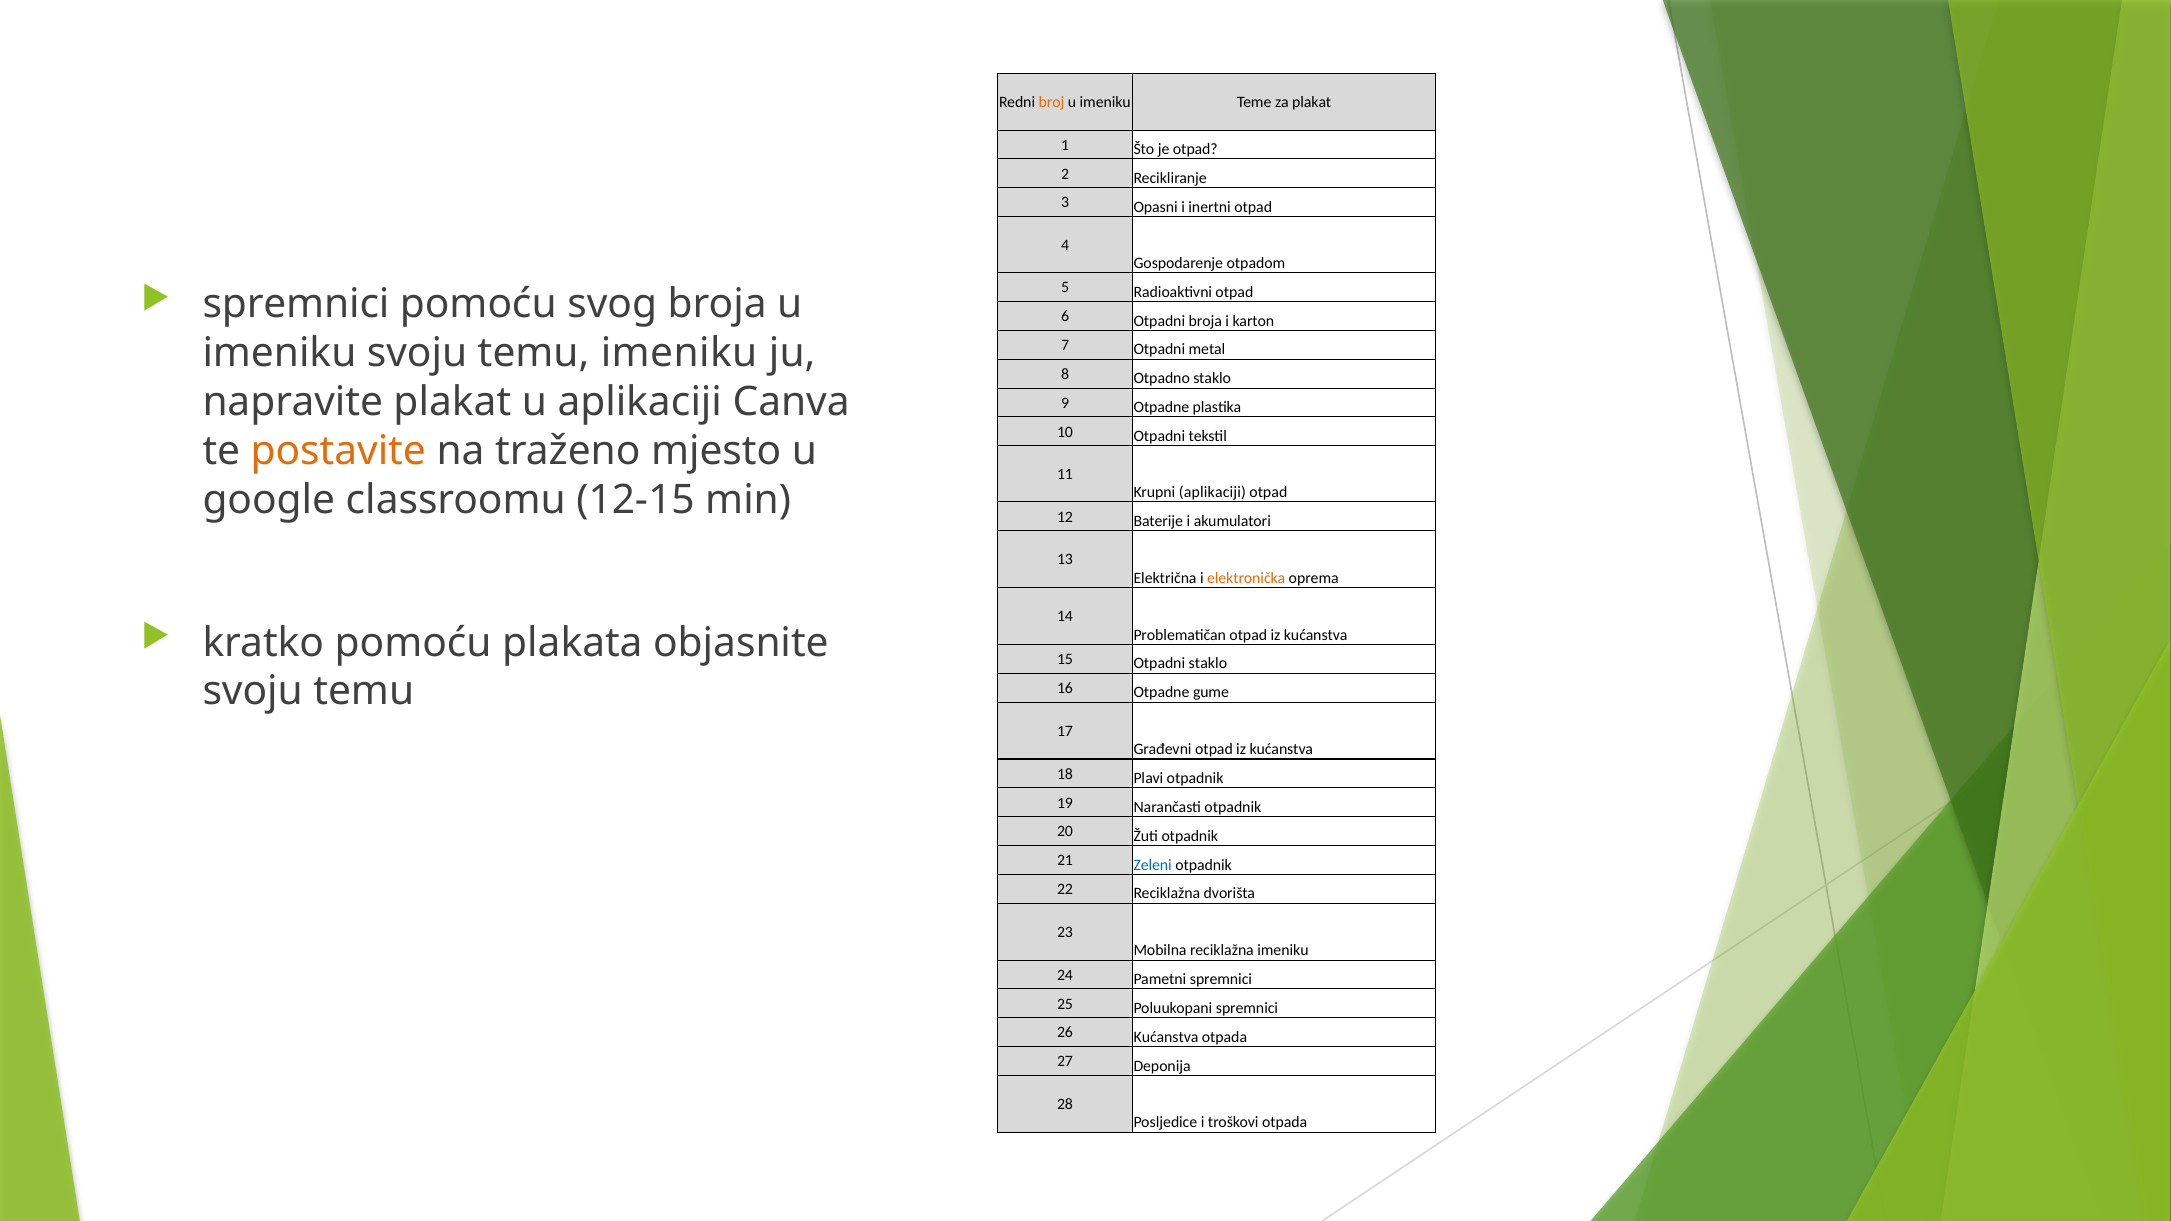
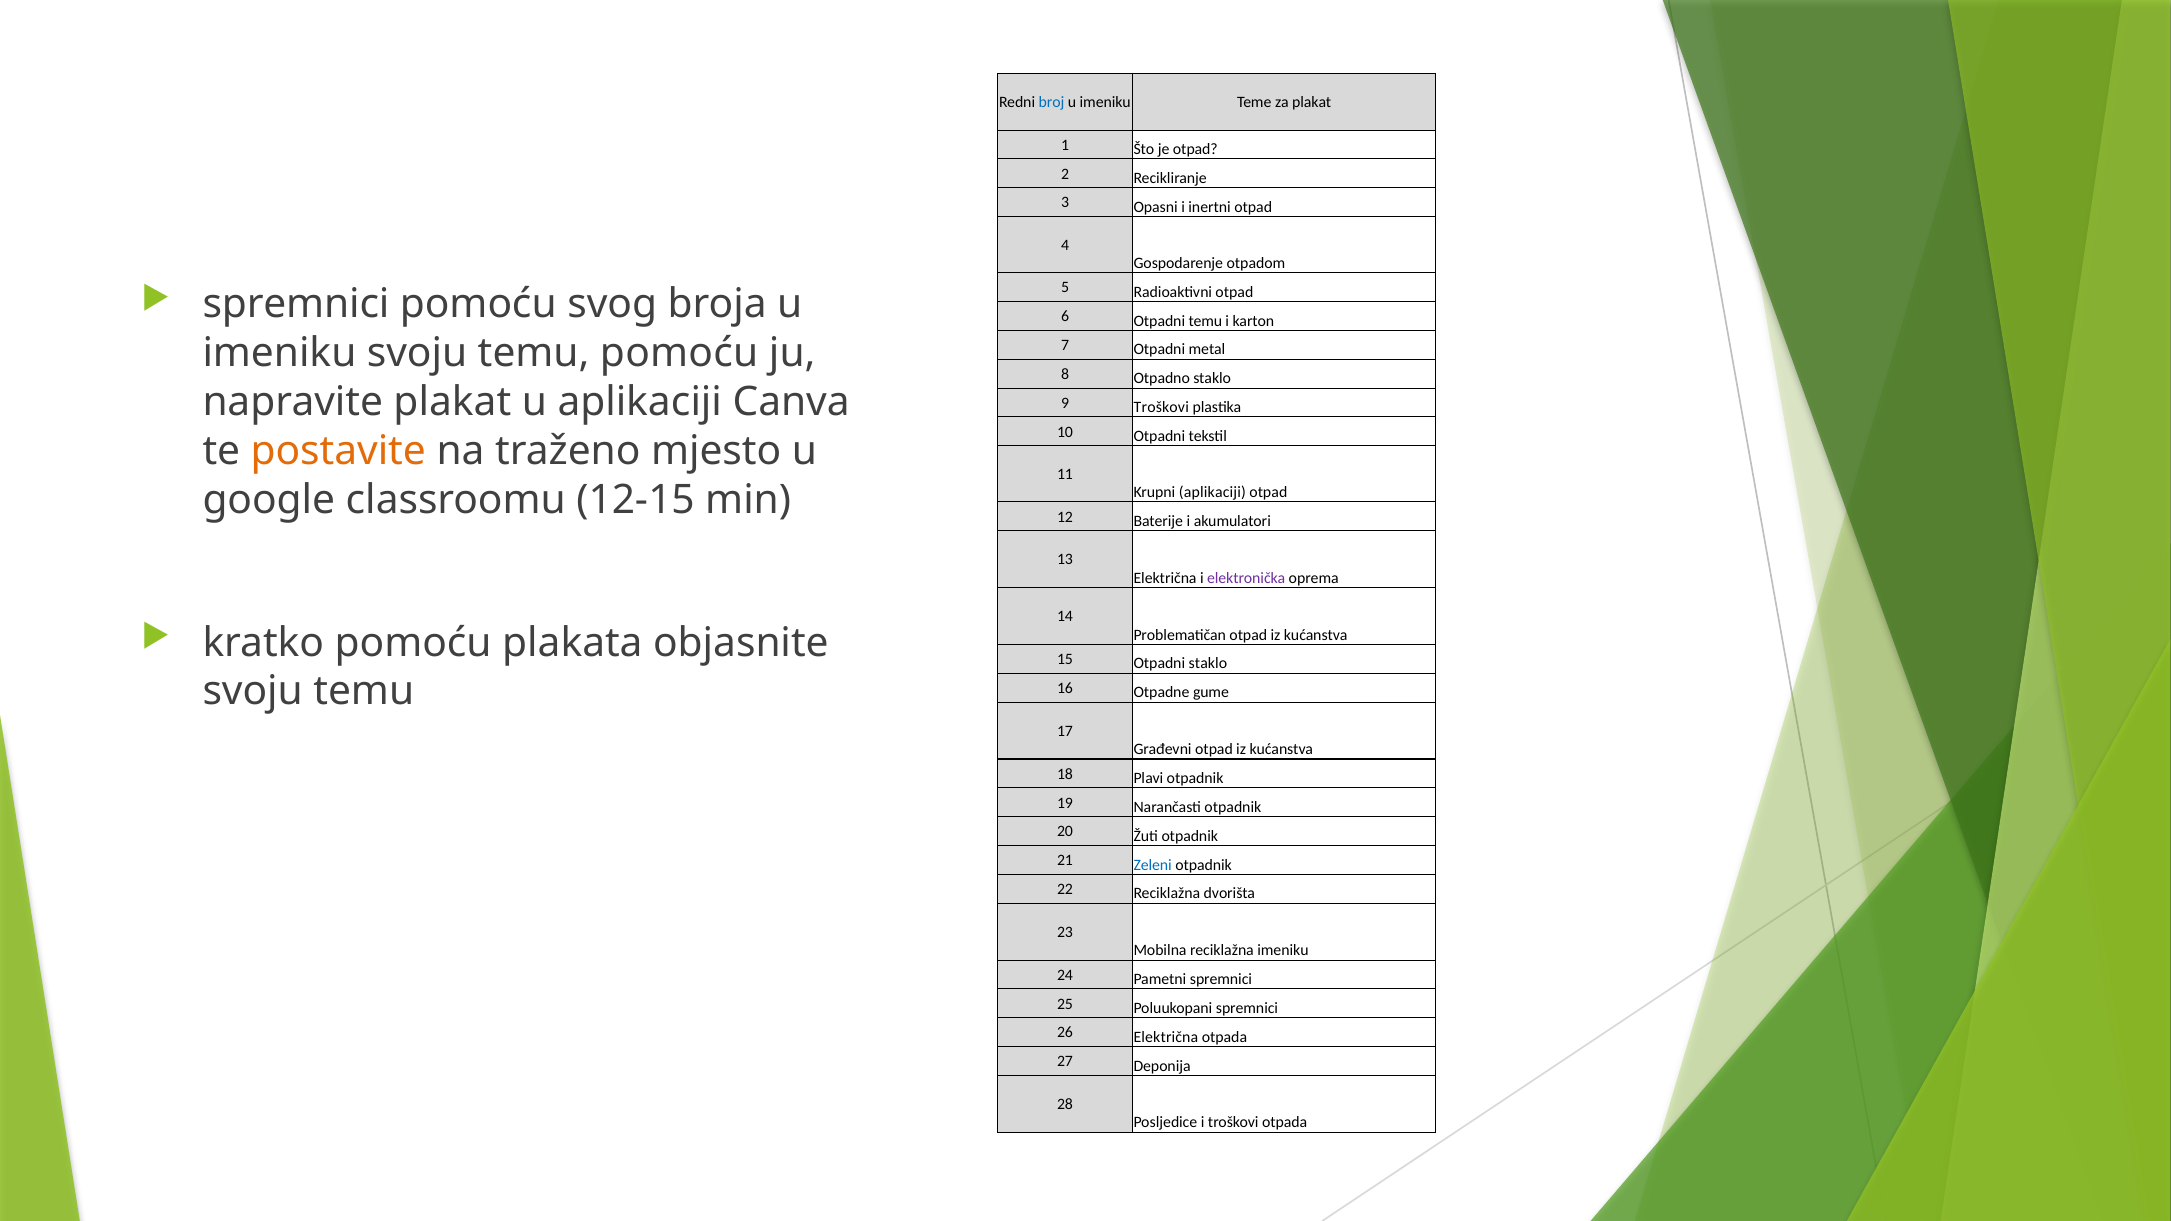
broj colour: orange -> blue
Otpadni broja: broja -> temu
temu imeniku: imeniku -> pomoću
9 Otpadne: Otpadne -> Troškovi
elektronička colour: orange -> purple
26 Kućanstva: Kućanstva -> Električna
